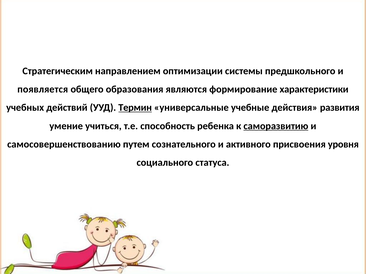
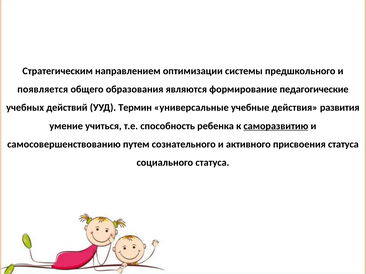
характеристики: характеристики -> педагогические
Термин underline: present -> none
присвоения уровня: уровня -> статуса
